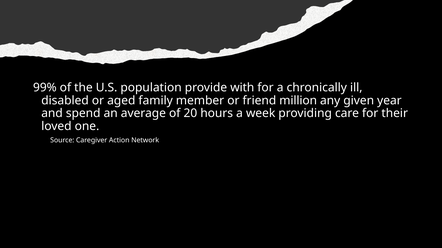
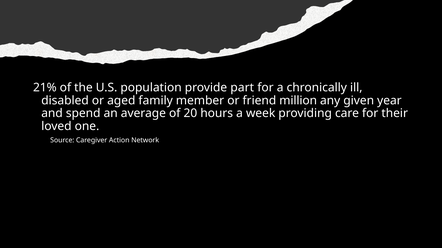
99%: 99% -> 21%
with: with -> part
